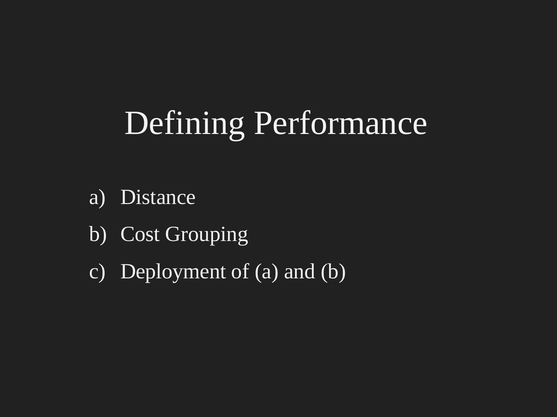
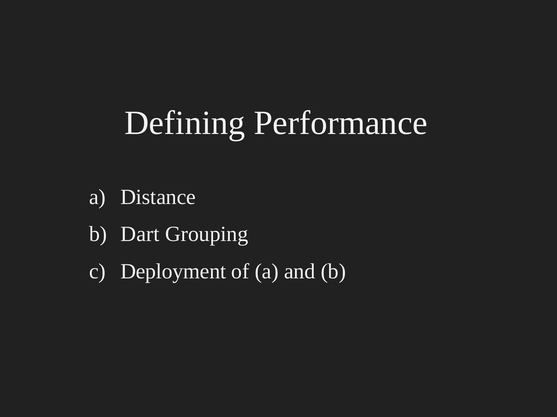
Cost: Cost -> Dart
